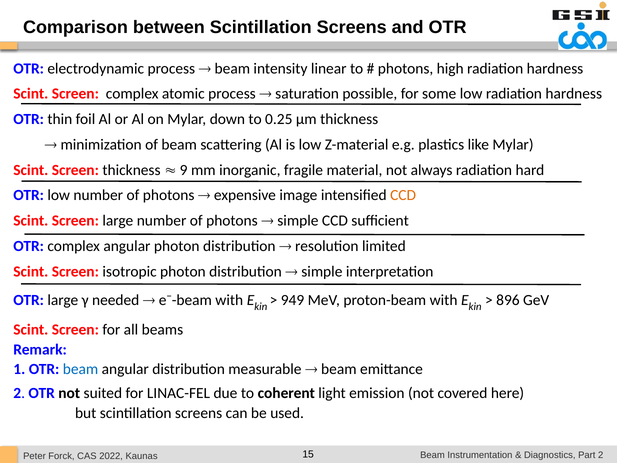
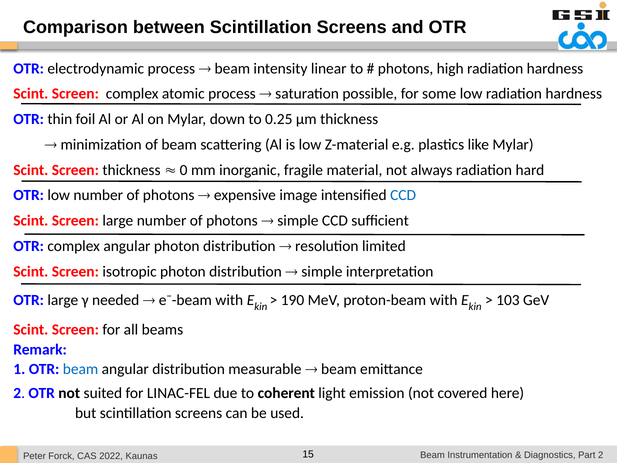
9: 9 -> 0
CCD at (403, 195) colour: orange -> blue
949: 949 -> 190
896: 896 -> 103
